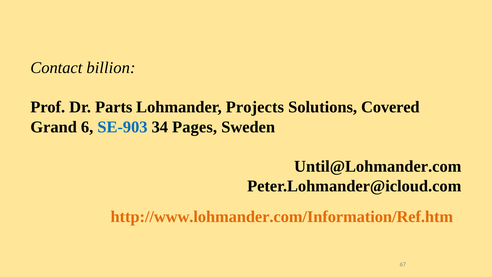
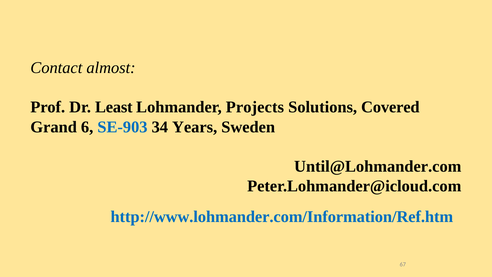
billion: billion -> almost
Parts: Parts -> Least
Pages: Pages -> Years
http://www.lohmander.com/Information/Ref.htm colour: orange -> blue
